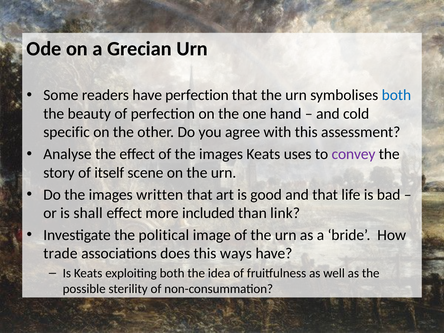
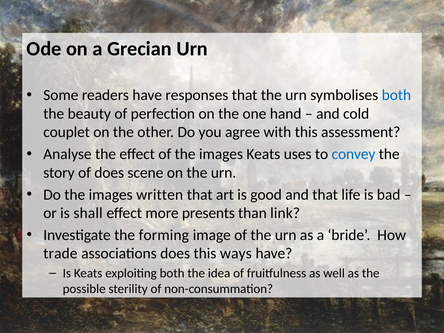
have perfection: perfection -> responses
specific: specific -> couplet
convey colour: purple -> blue
of itself: itself -> does
included: included -> presents
political: political -> forming
